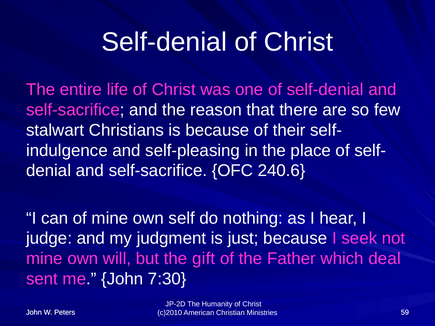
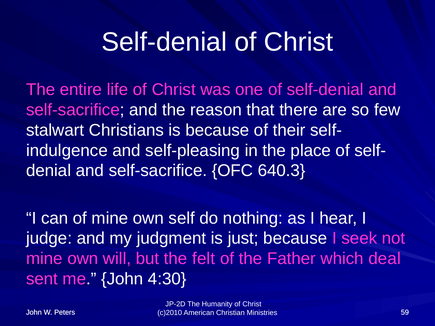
240.6: 240.6 -> 640.3
gift: gift -> felt
7:30: 7:30 -> 4:30
